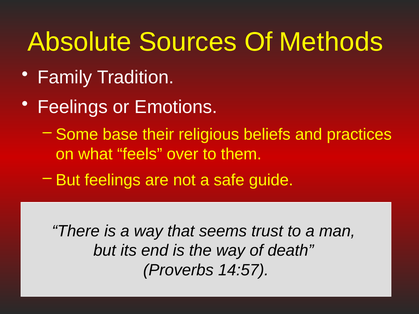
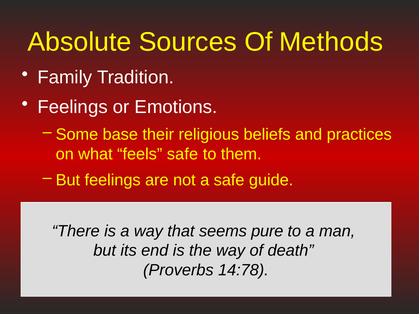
feels over: over -> safe
trust: trust -> pure
14:57: 14:57 -> 14:78
